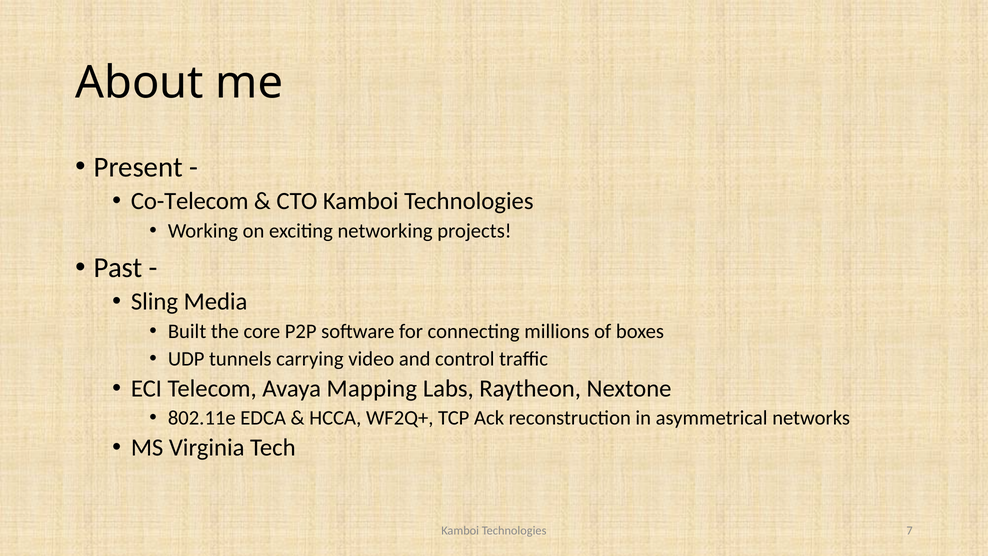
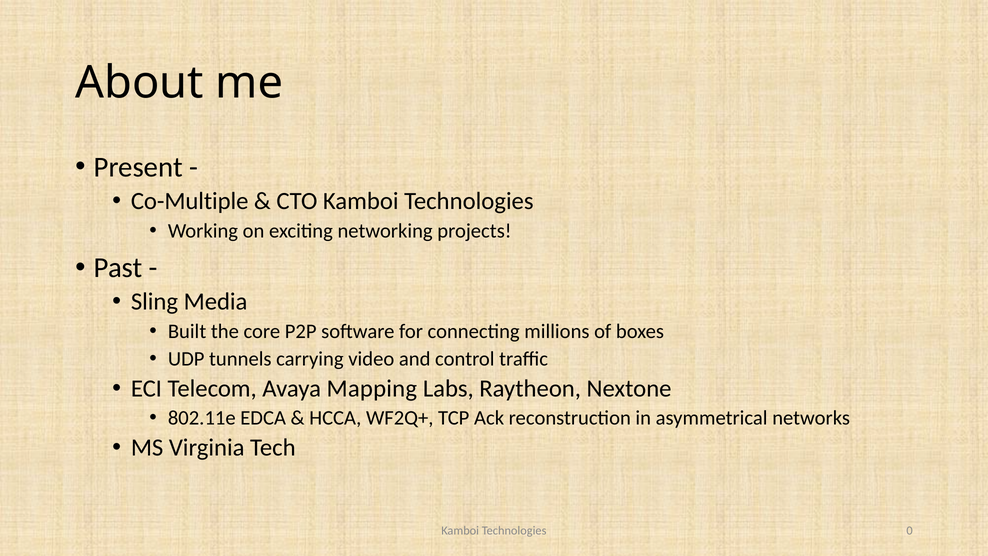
Co-Telecom: Co-Telecom -> Co-Multiple
7: 7 -> 0
